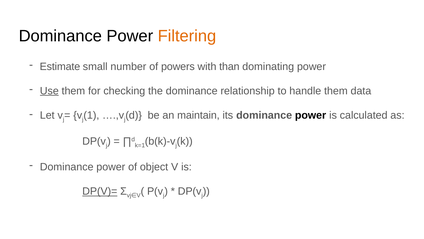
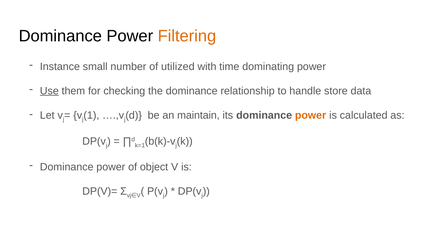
Estimate: Estimate -> Instance
powers: powers -> utilized
than: than -> time
handle them: them -> store
power at (311, 115) colour: black -> orange
DP(V)= underline: present -> none
